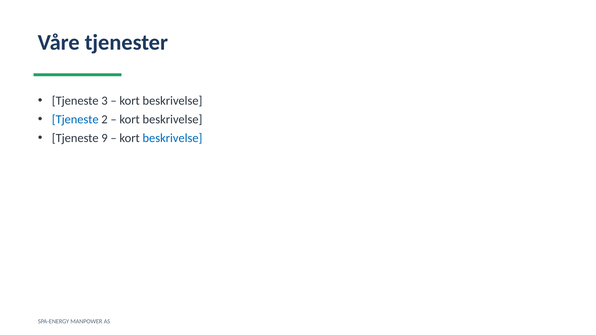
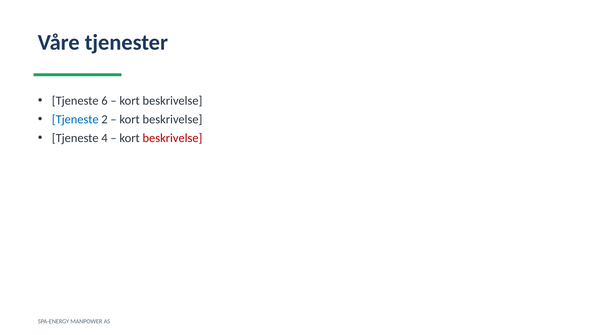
3: 3 -> 6
9: 9 -> 4
beskrivelse at (172, 138) colour: blue -> red
